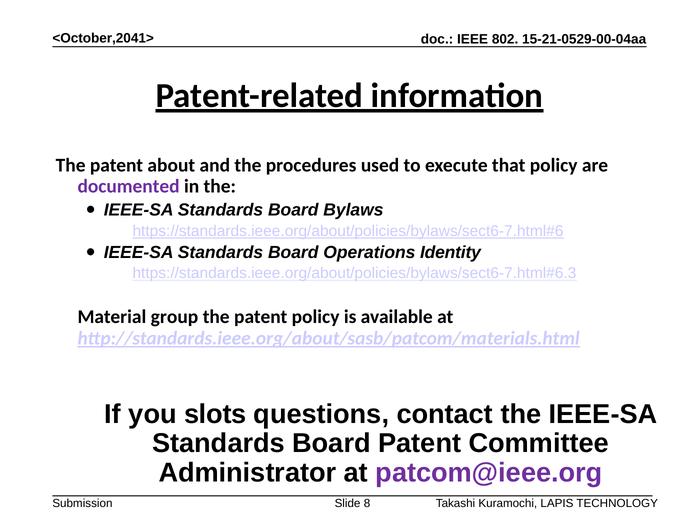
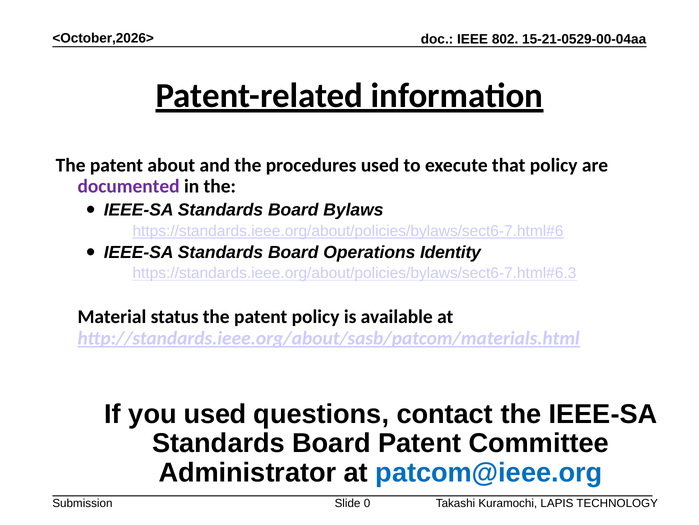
<October,2041>: <October,2041> -> <October,2026>
group: group -> status
you slots: slots -> used
patcom@ieee.org colour: purple -> blue
8: 8 -> 0
